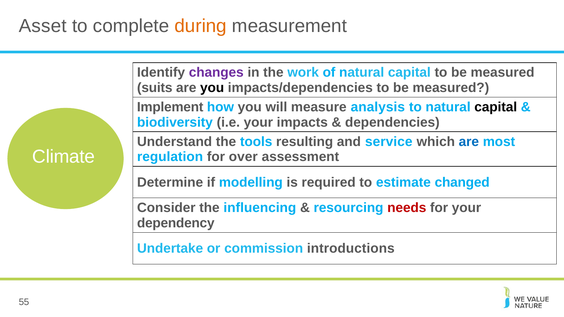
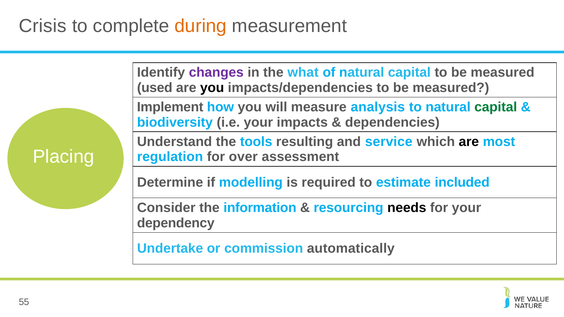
Asset: Asset -> Crisis
work: work -> what
suits: suits -> used
capital at (496, 107) colour: black -> green
are at (469, 142) colour: blue -> black
Climate: Climate -> Placing
changed: changed -> included
influencing: influencing -> information
needs colour: red -> black
introductions: introductions -> automatically
